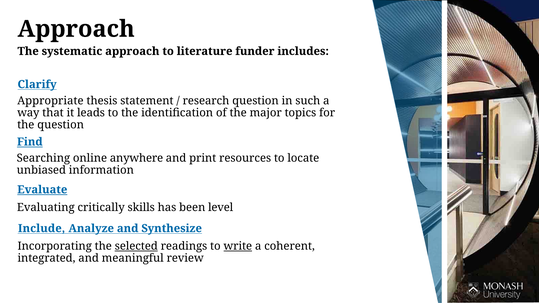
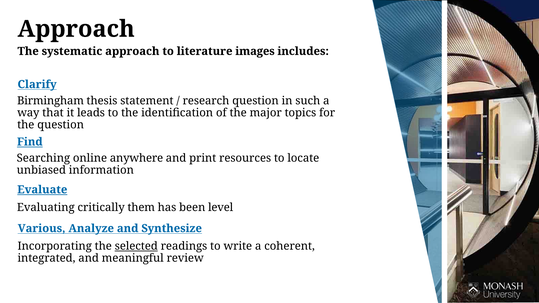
funder: funder -> images
Appropriate: Appropriate -> Birmingham
skills: skills -> them
Include: Include -> Various
write underline: present -> none
